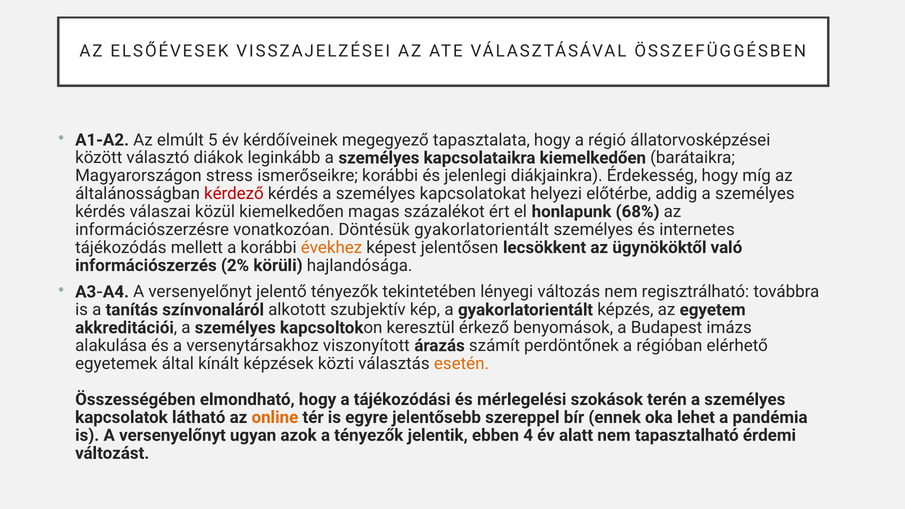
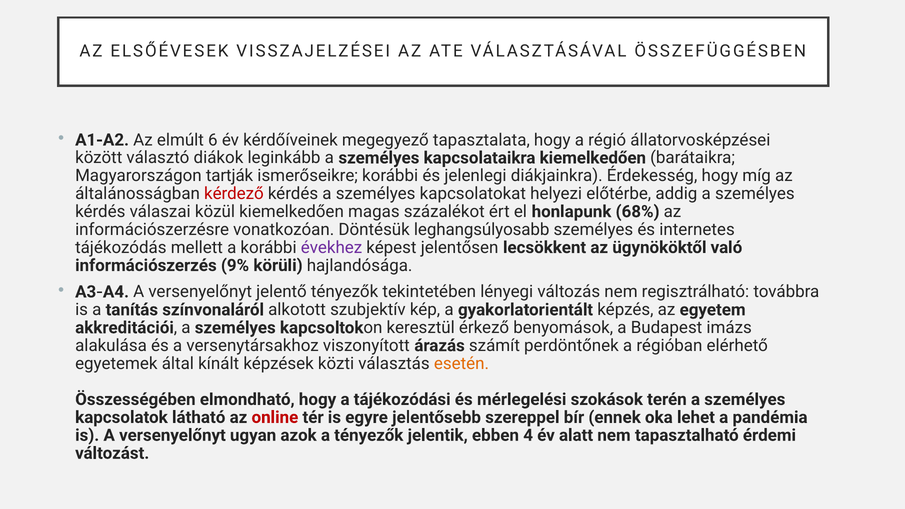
5: 5 -> 6
stress: stress -> tartják
Döntésük gyakorlatorientált: gyakorlatorientált -> leghangsúlyosabb
évekhez colour: orange -> purple
2%: 2% -> 9%
online colour: orange -> red
